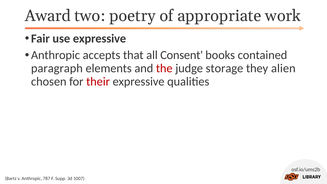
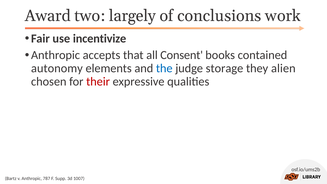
poetry: poetry -> largely
appropriate: appropriate -> conclusions
use expressive: expressive -> incentivize
paragraph: paragraph -> autonomy
the colour: red -> blue
